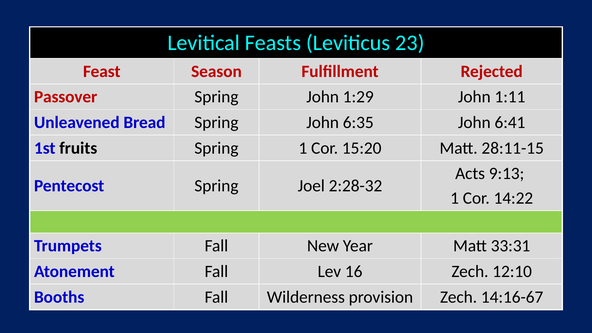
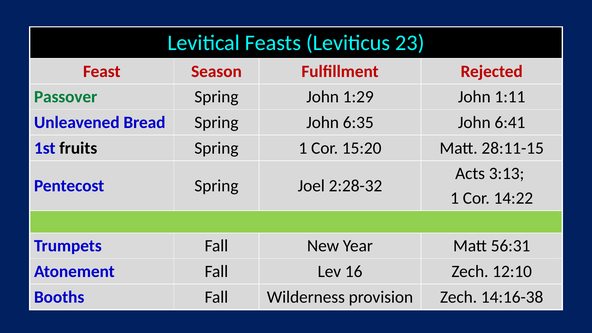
Passover colour: red -> green
9:13: 9:13 -> 3:13
33:31: 33:31 -> 56:31
14:16-67: 14:16-67 -> 14:16-38
